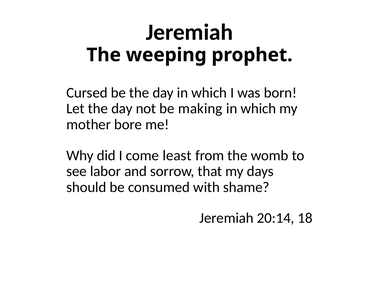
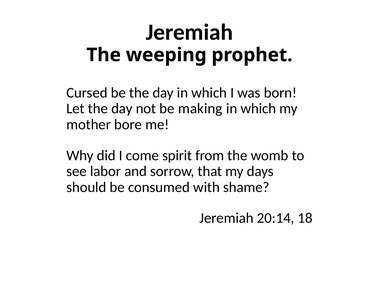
least: least -> spirit
